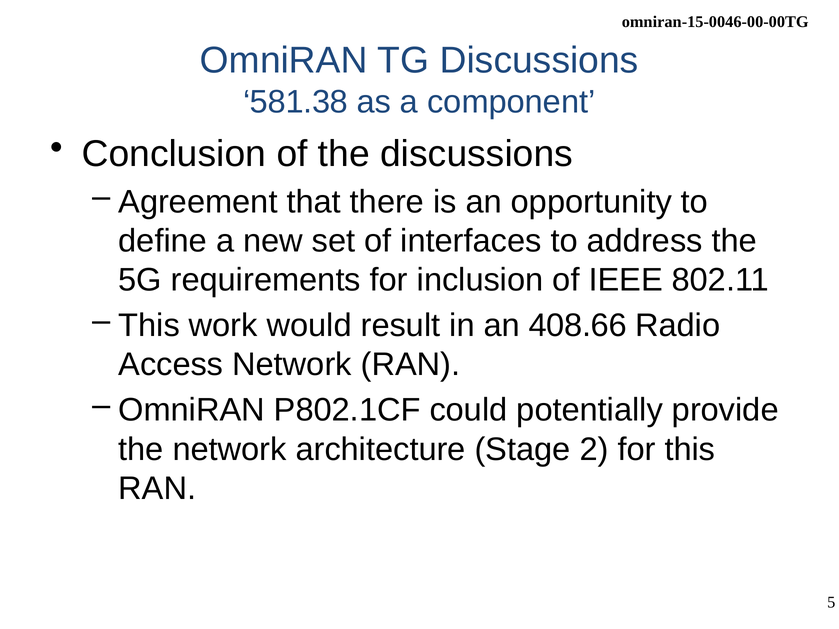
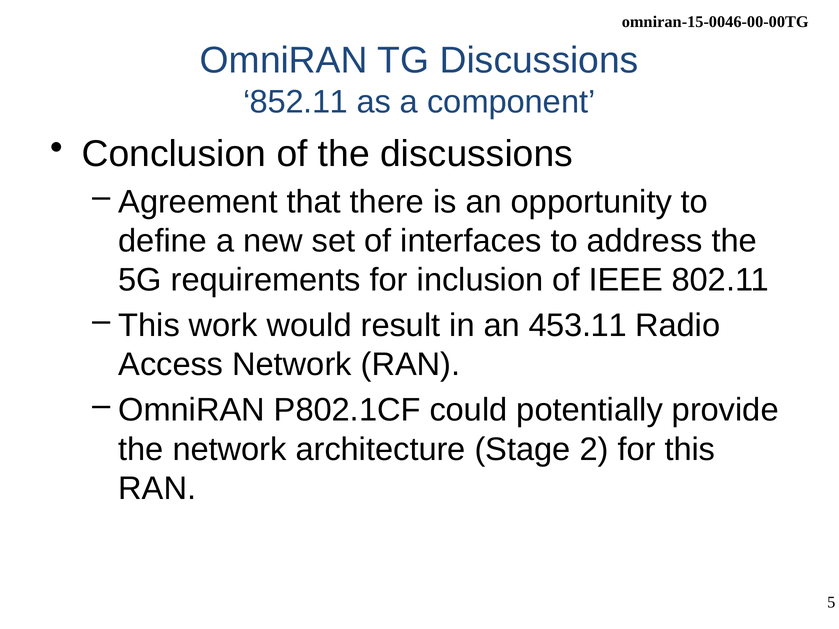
581.38: 581.38 -> 852.11
408.66: 408.66 -> 453.11
